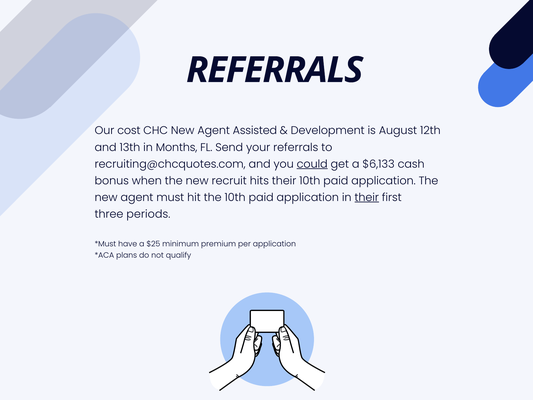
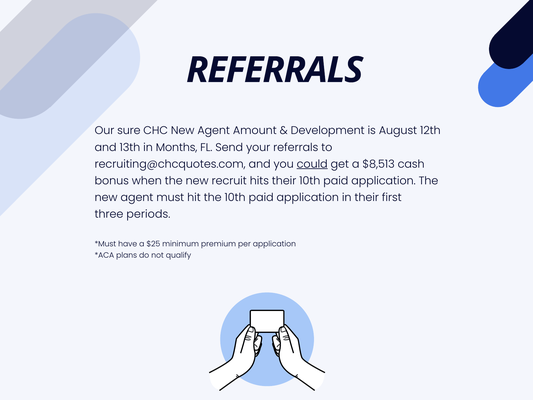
cost: cost -> sure
Assisted: Assisted -> Amount
$6,133: $6,133 -> $8,513
their at (367, 197) underline: present -> none
